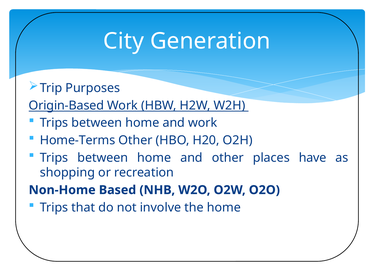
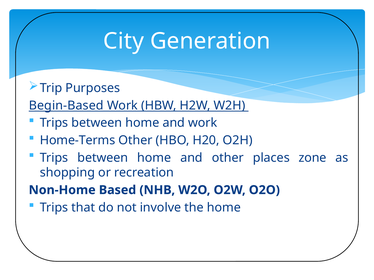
Origin-Based: Origin-Based -> Begin-Based
have: have -> zone
